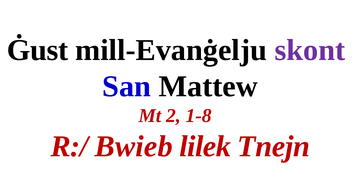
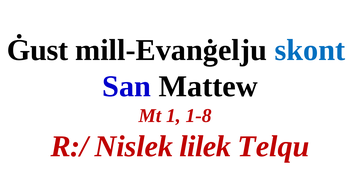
skont colour: purple -> blue
2: 2 -> 1
Bwieb: Bwieb -> Nislek
Tnejn: Tnejn -> Telqu
